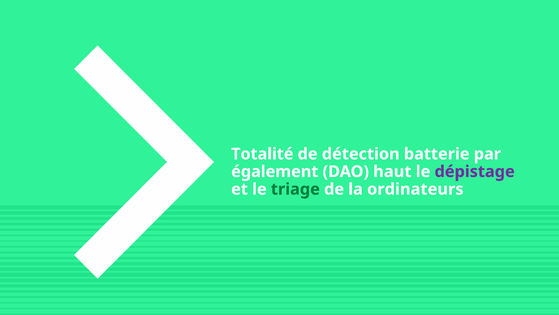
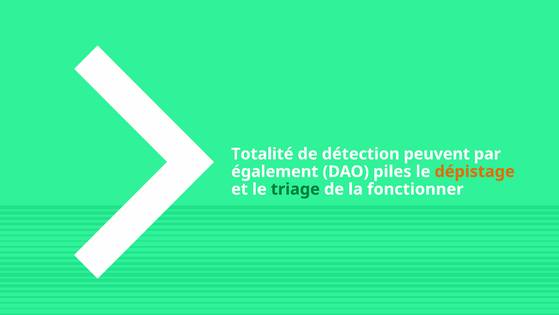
batterie: batterie -> peuvent
haut: haut -> piles
dépistage colour: purple -> orange
ordinateurs: ordinateurs -> fonctionner
